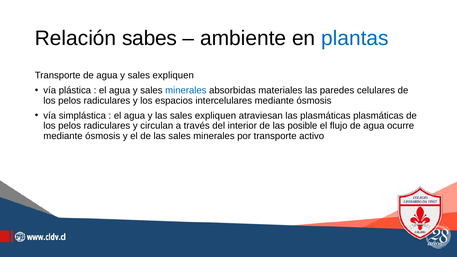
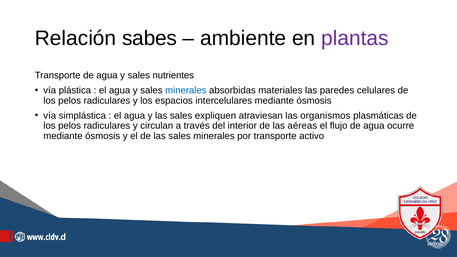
plantas colour: blue -> purple
y sales expliquen: expliquen -> nutrientes
las plasmáticas: plasmáticas -> organismos
posible: posible -> aéreas
